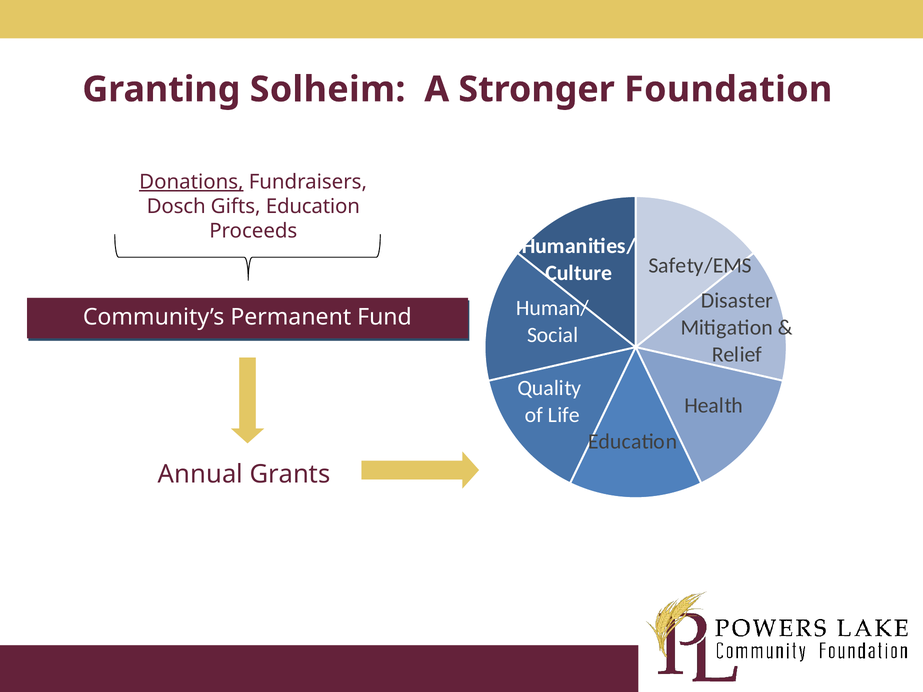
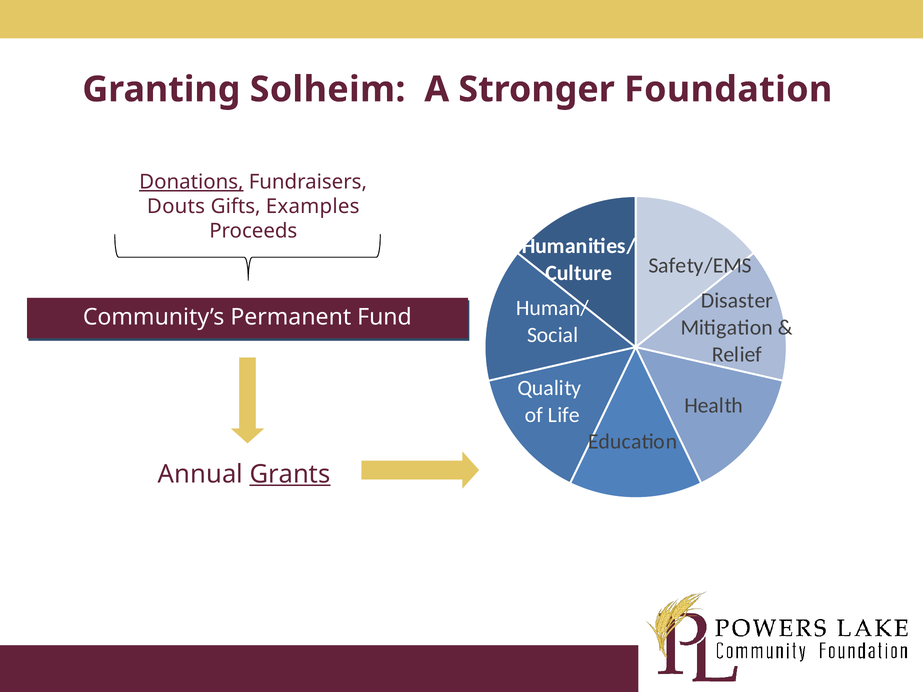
Dosch: Dosch -> Douts
Gifts Education: Education -> Examples
Grants underline: none -> present
